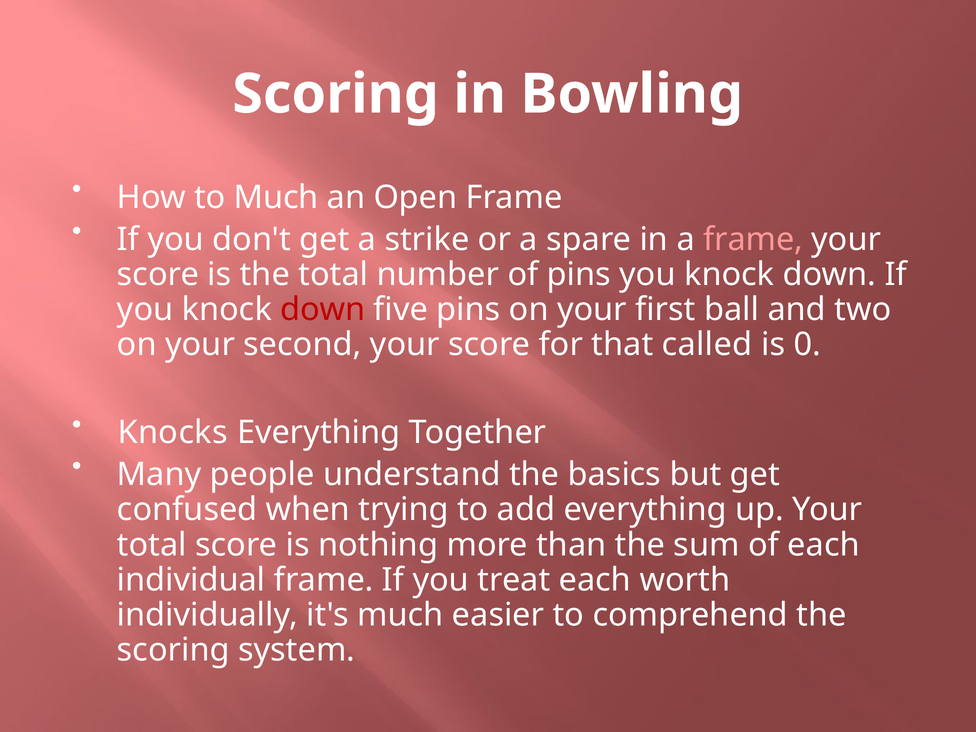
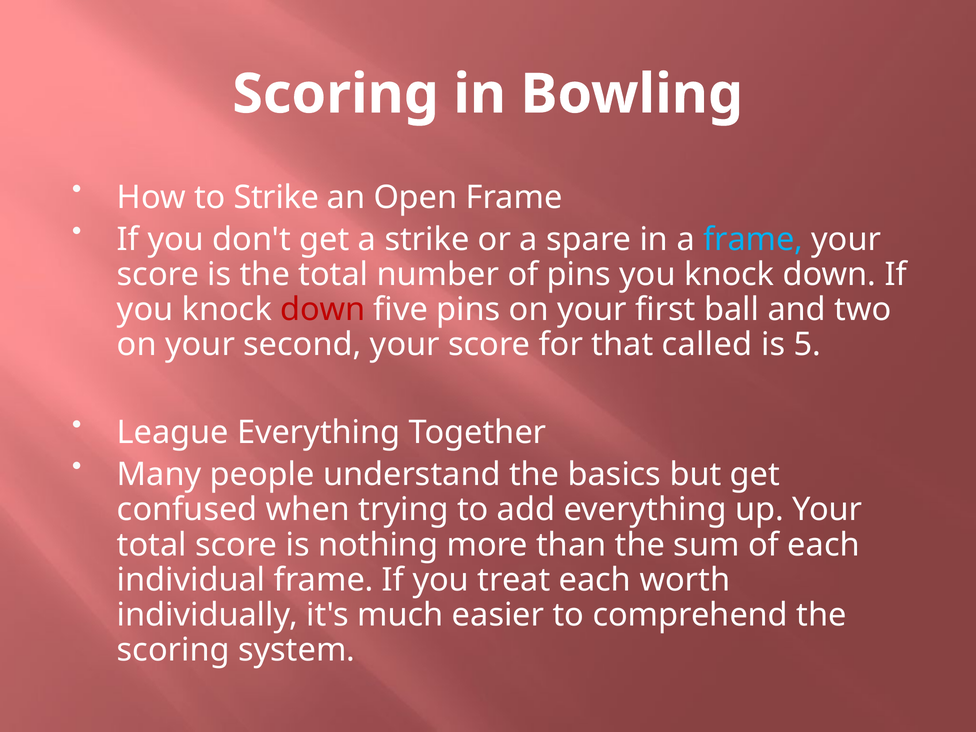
to Much: Much -> Strike
frame at (753, 239) colour: pink -> light blue
0: 0 -> 5
Knocks: Knocks -> League
